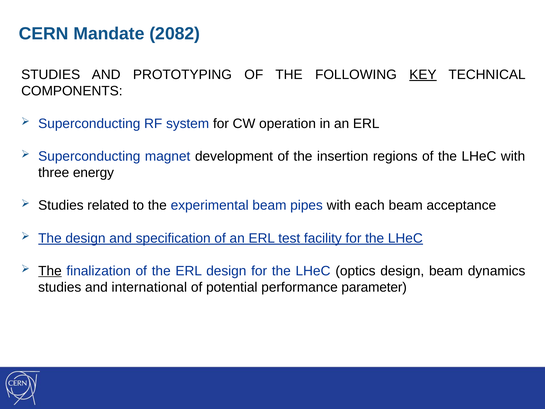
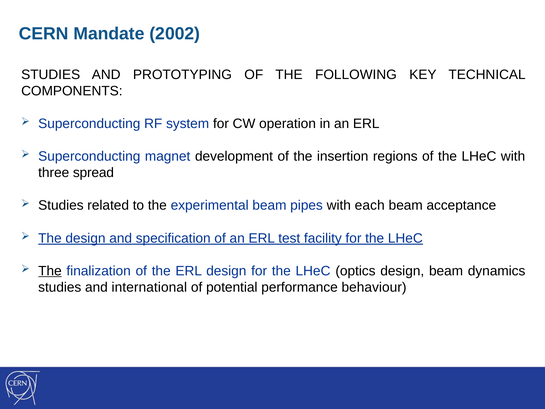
2082: 2082 -> 2002
KEY underline: present -> none
energy: energy -> spread
parameter: parameter -> behaviour
